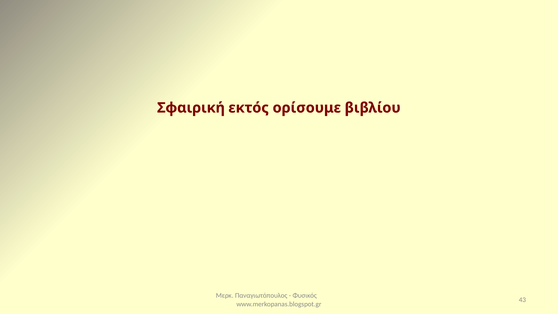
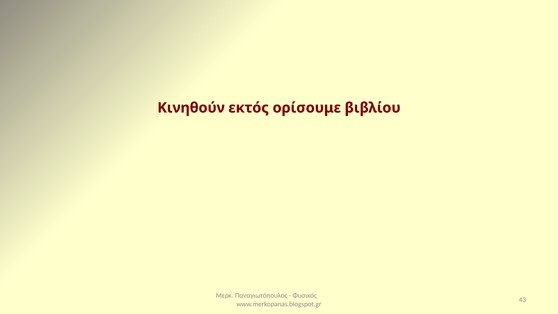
Σφαιρική: Σφαιρική -> Κινηθούν
